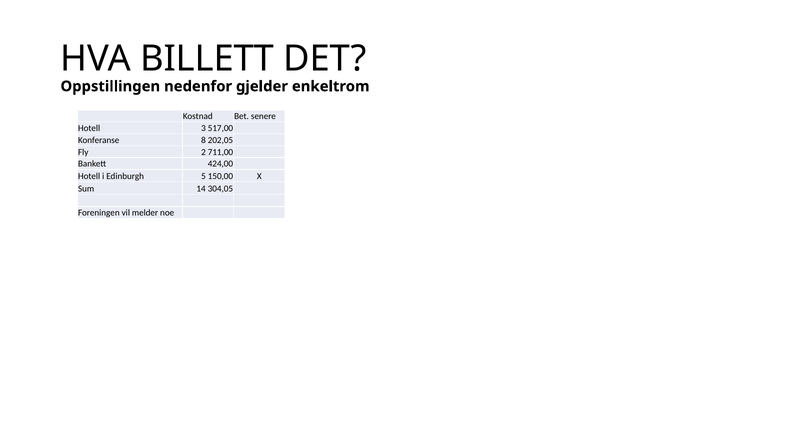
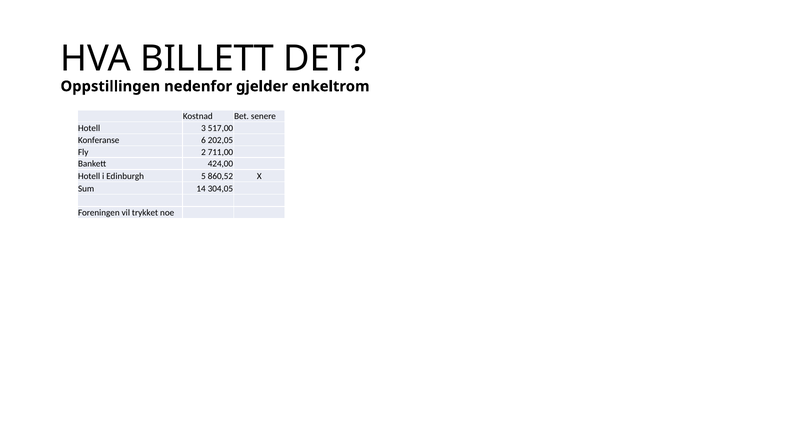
8: 8 -> 6
150,00: 150,00 -> 860,52
melder: melder -> trykket
